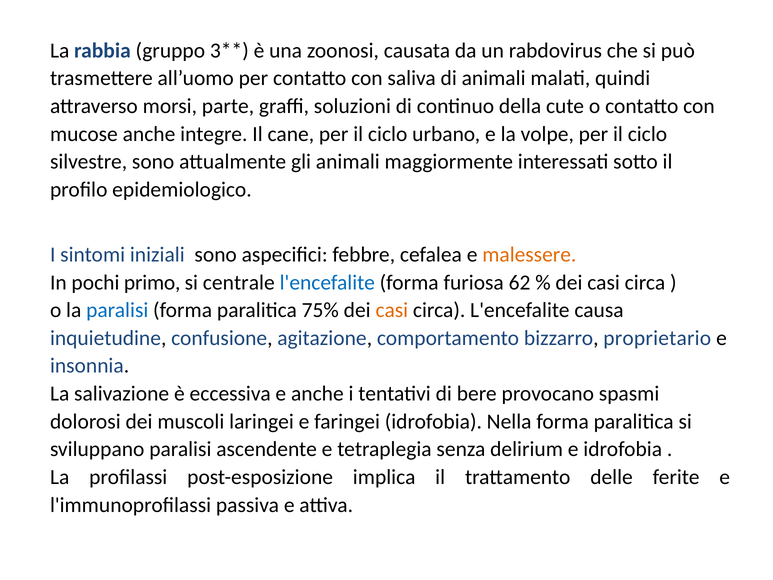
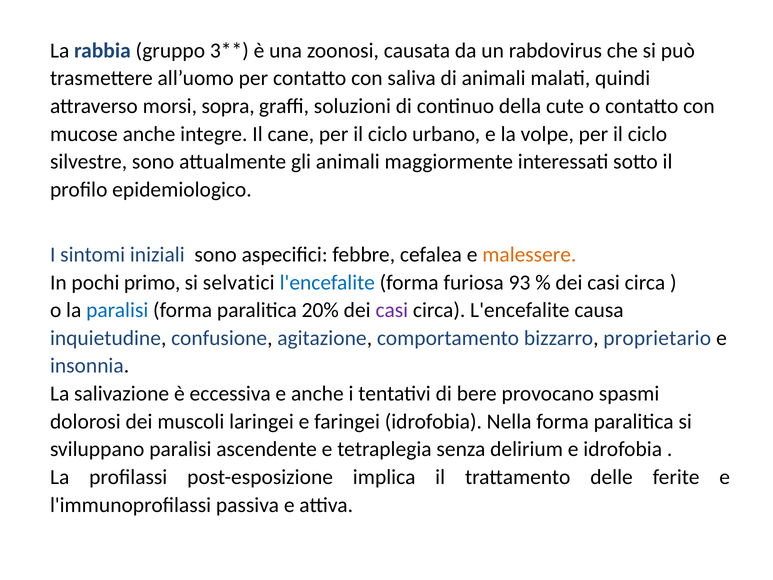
parte: parte -> sopra
centrale: centrale -> selvatici
62: 62 -> 93
75%: 75% -> 20%
casi at (392, 310) colour: orange -> purple
